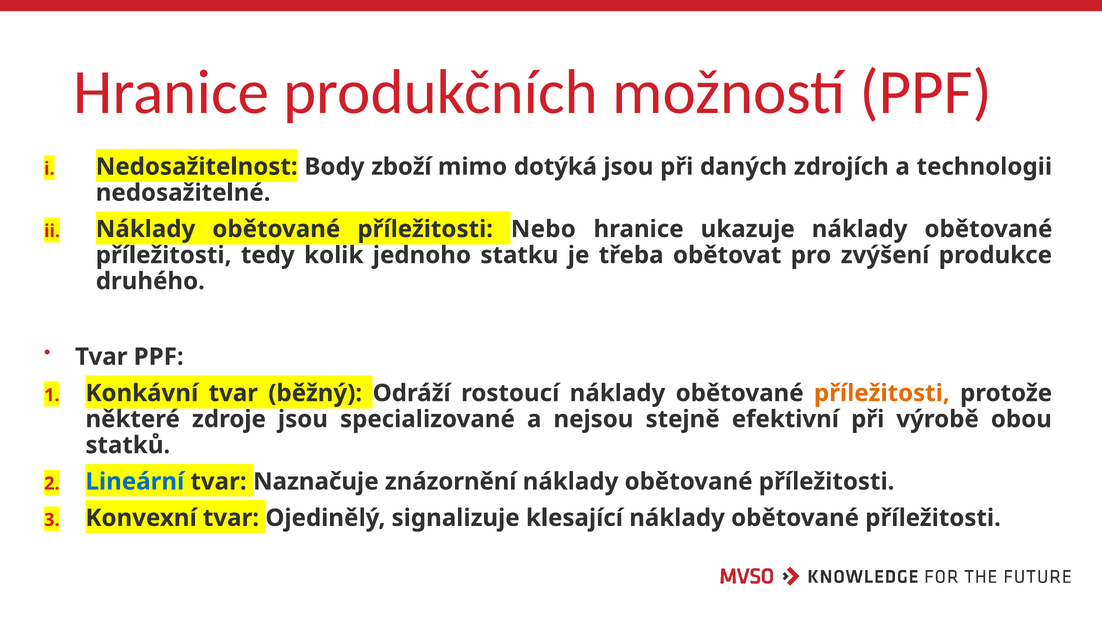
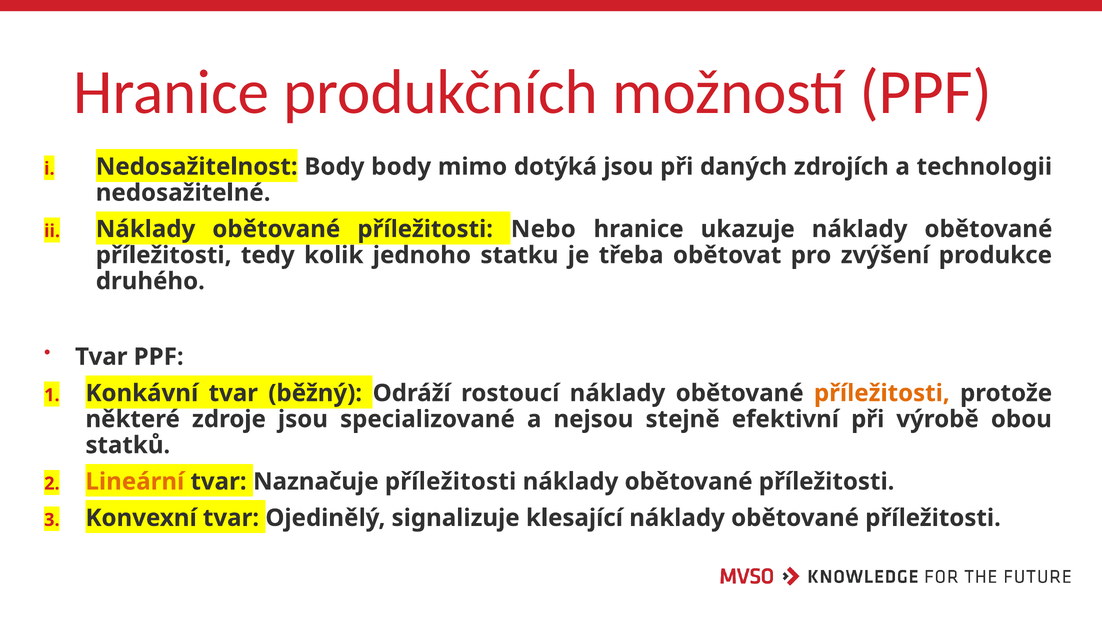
Body zboží: zboží -> body
Lineární colour: blue -> orange
Naznačuje znázornění: znázornění -> příležitosti
